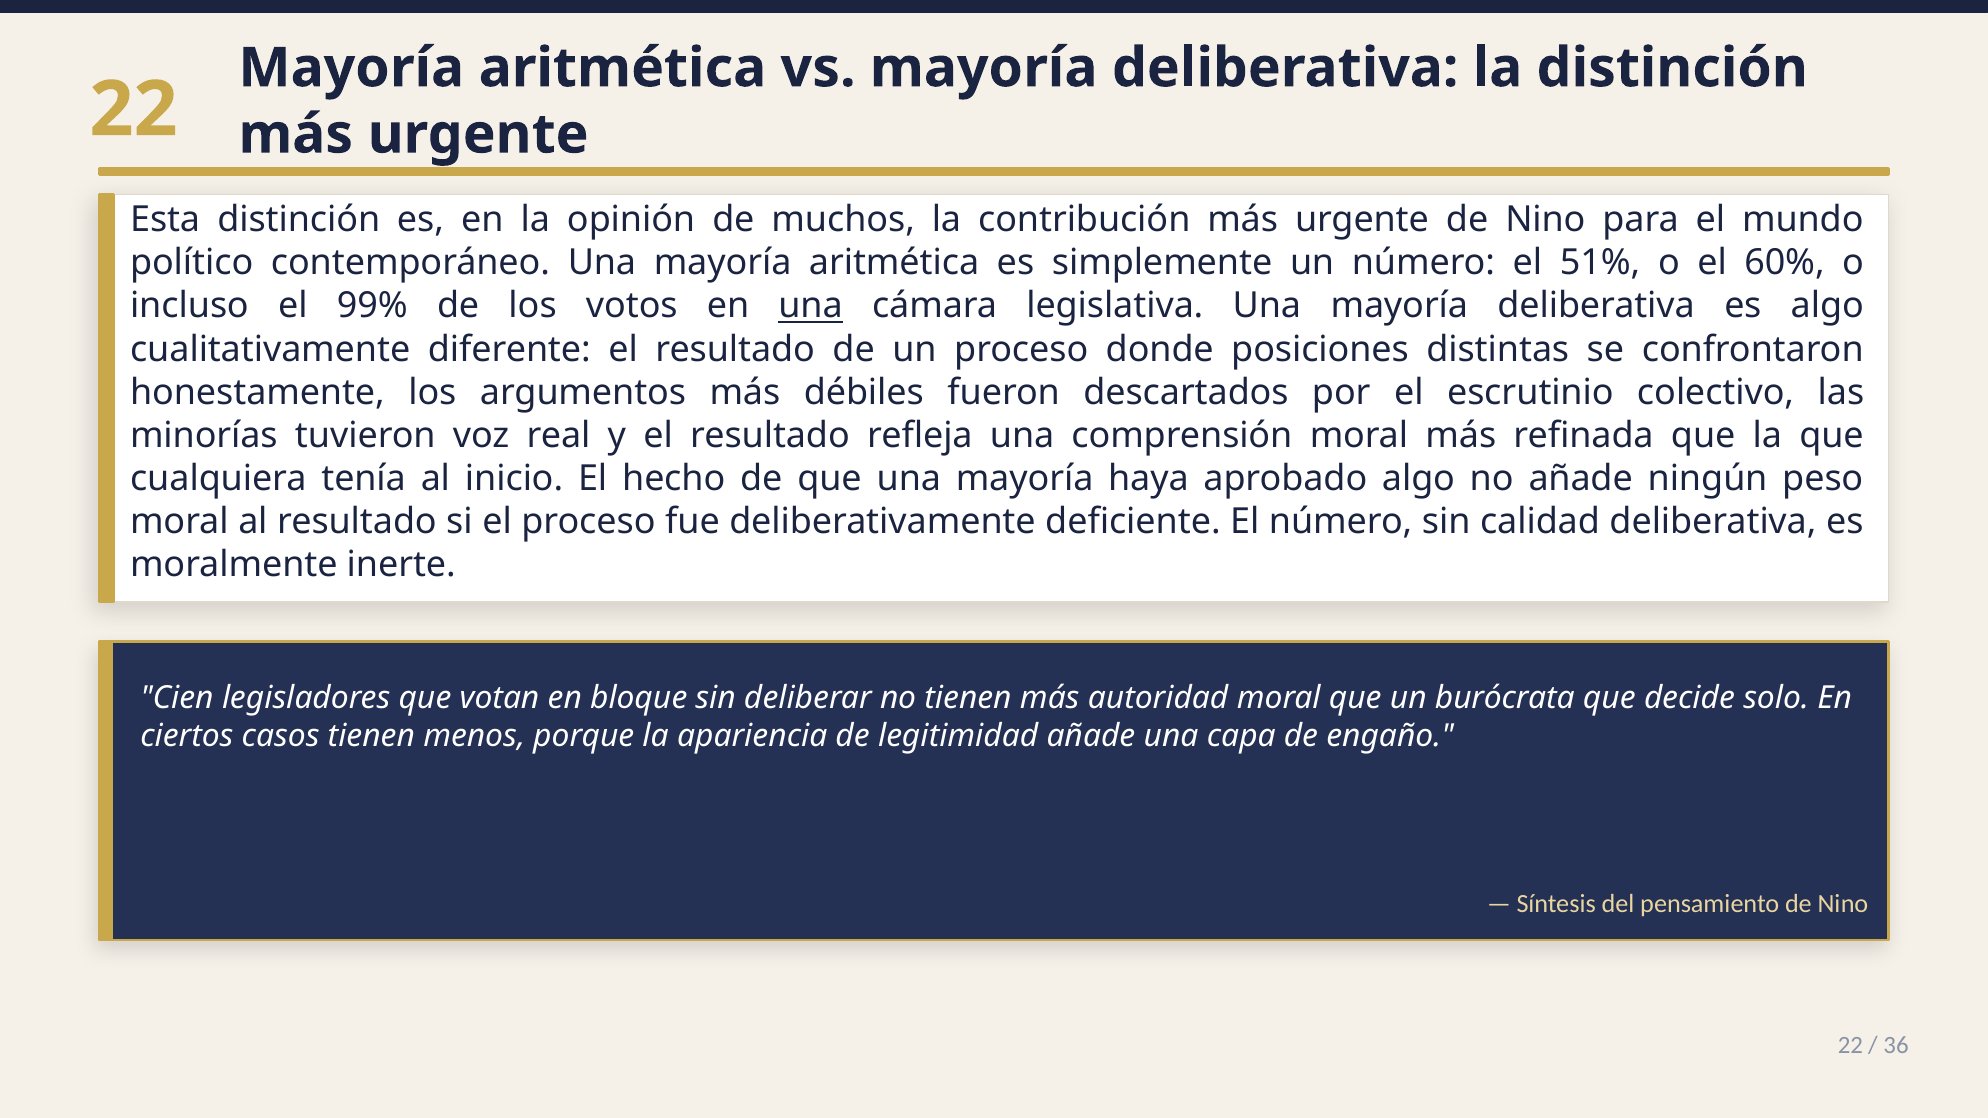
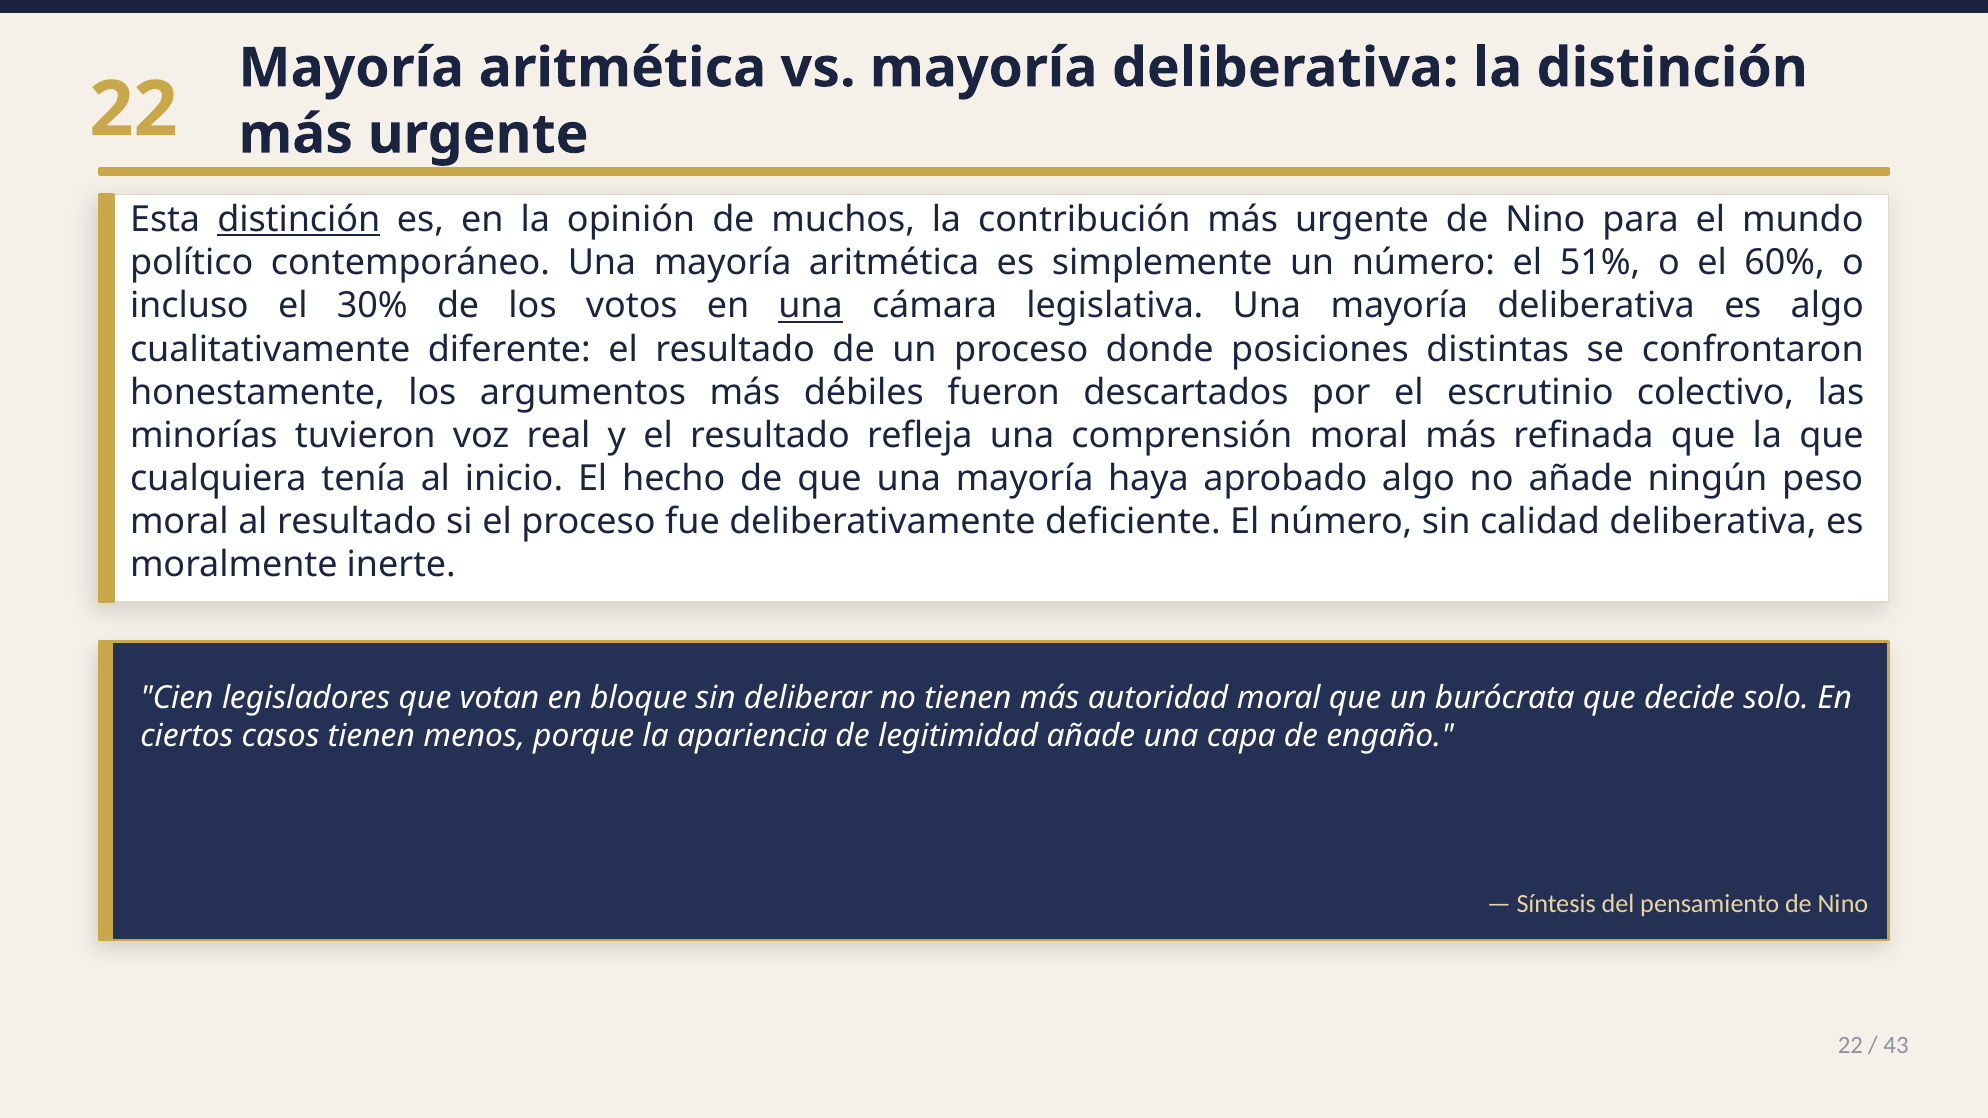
distinción at (299, 220) underline: none -> present
99%: 99% -> 30%
36: 36 -> 43
